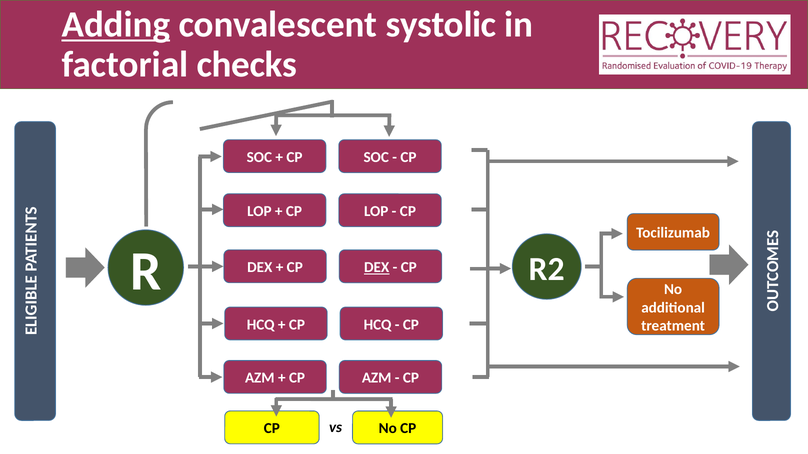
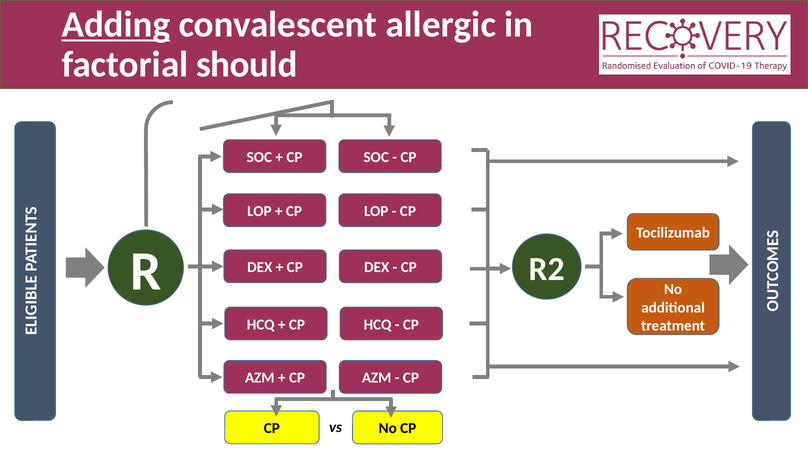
systolic: systolic -> allergic
checks: checks -> should
DEX at (377, 268) underline: present -> none
